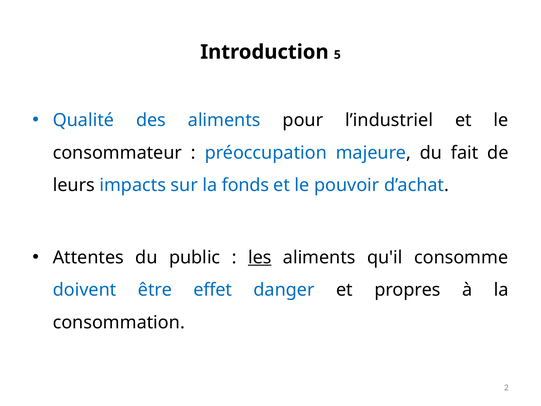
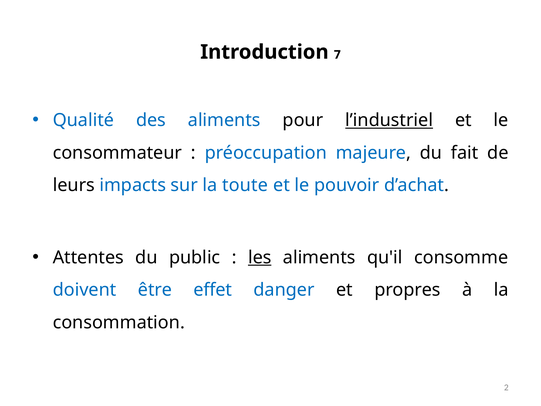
5: 5 -> 7
l’industriel underline: none -> present
fonds: fonds -> toute
